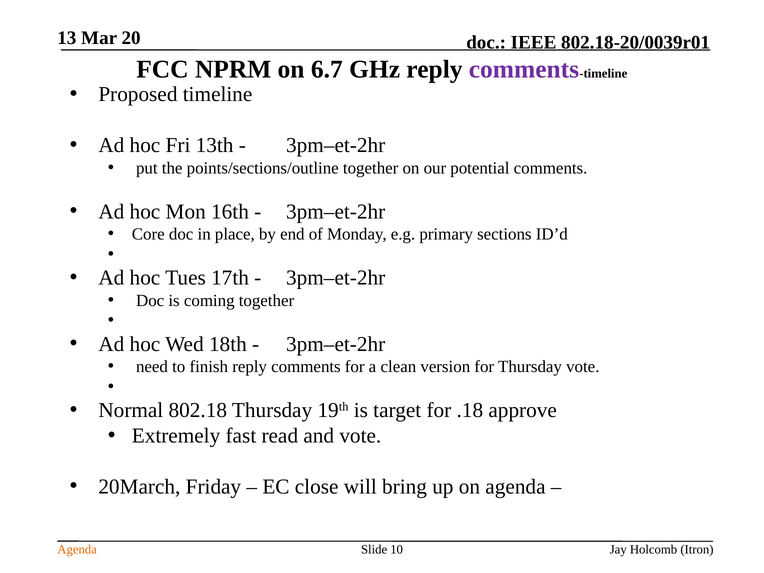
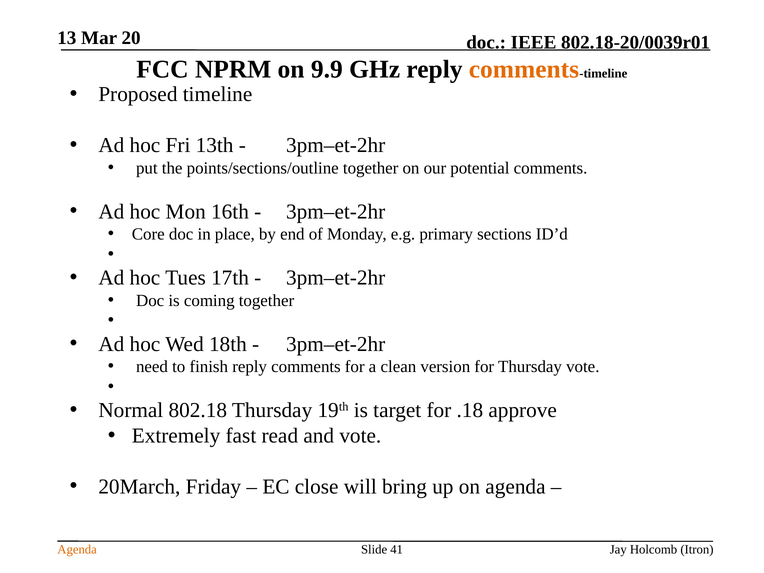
6.7: 6.7 -> 9.9
comments at (524, 69) colour: purple -> orange
10: 10 -> 41
